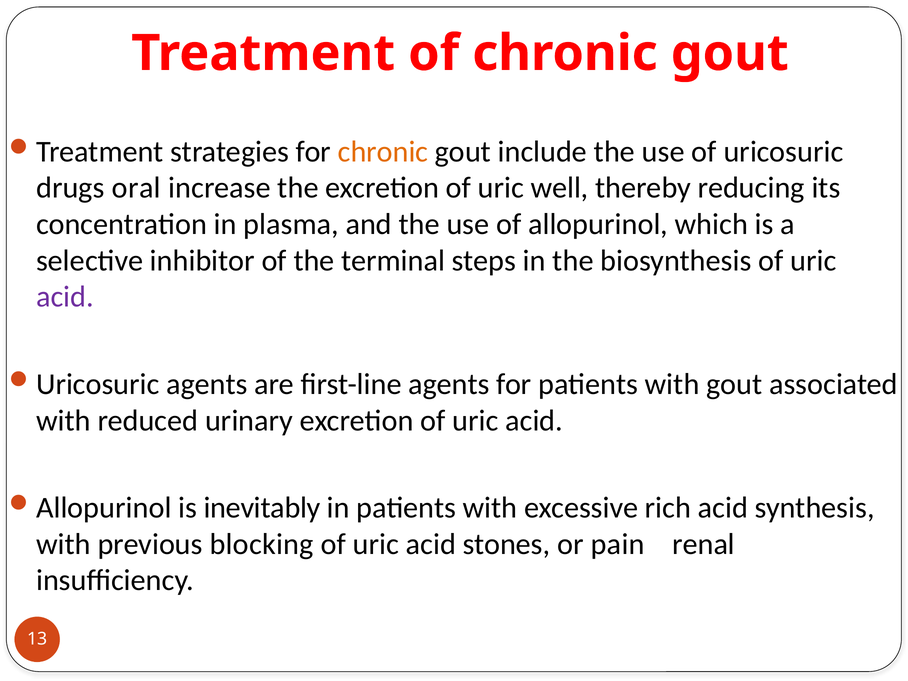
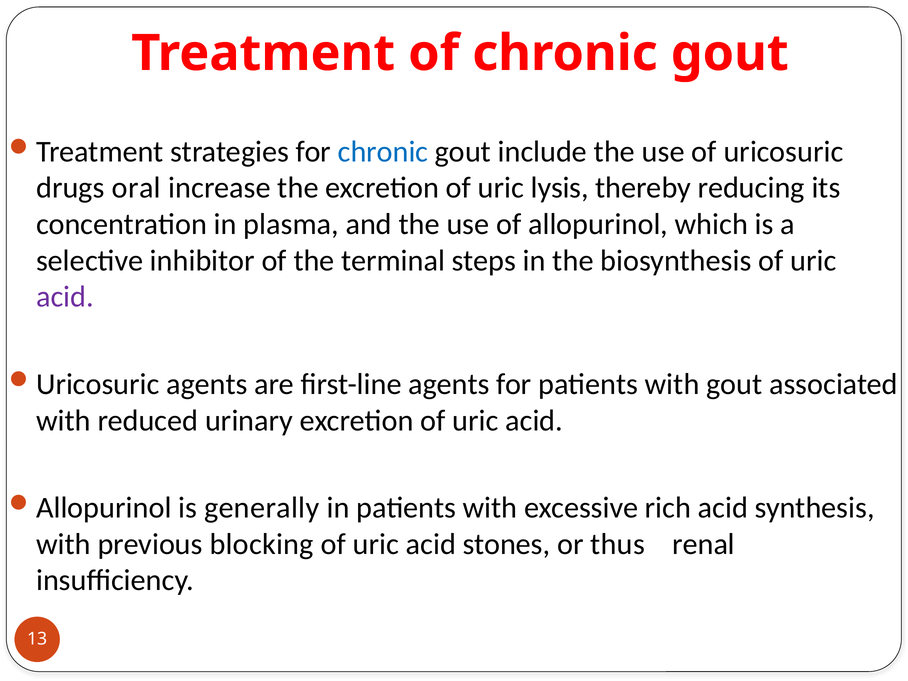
chronic at (383, 152) colour: orange -> blue
well: well -> lysis
inevitably: inevitably -> generally
pain: pain -> thus
